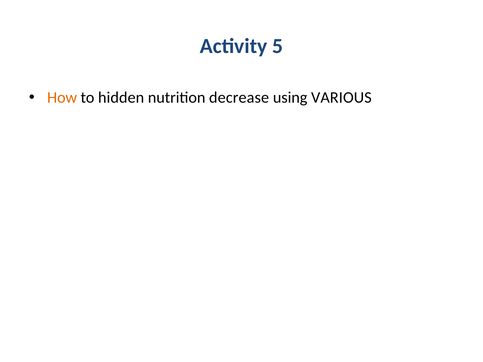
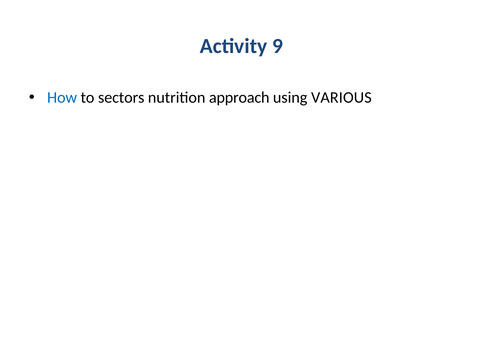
5: 5 -> 9
How colour: orange -> blue
hidden: hidden -> sectors
decrease: decrease -> approach
